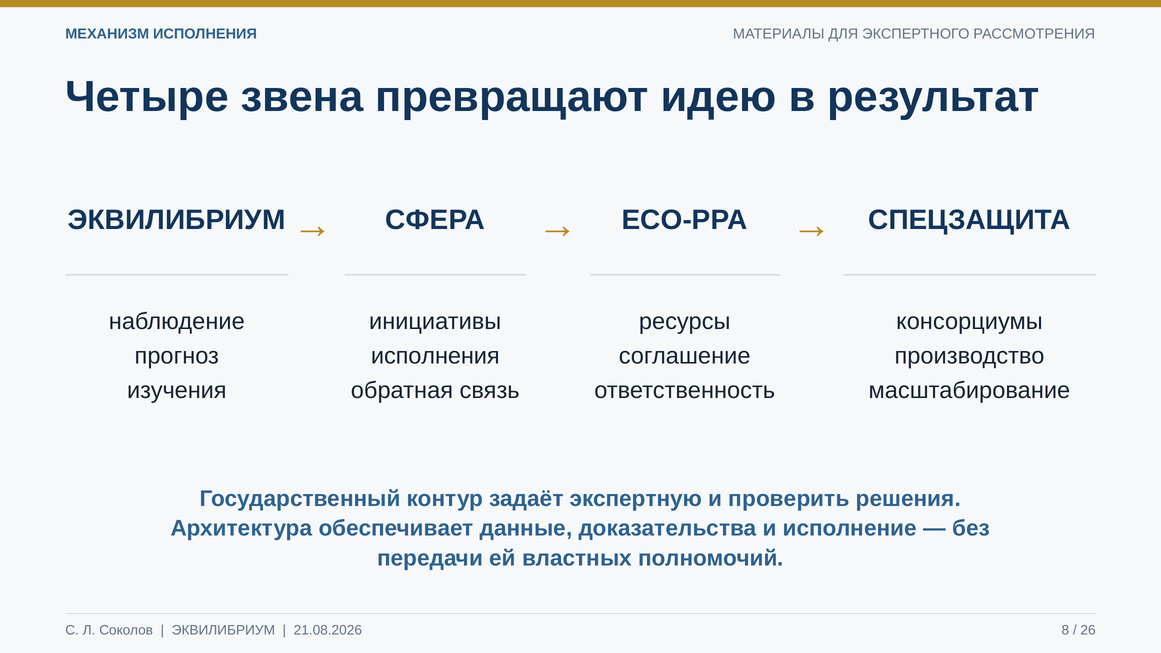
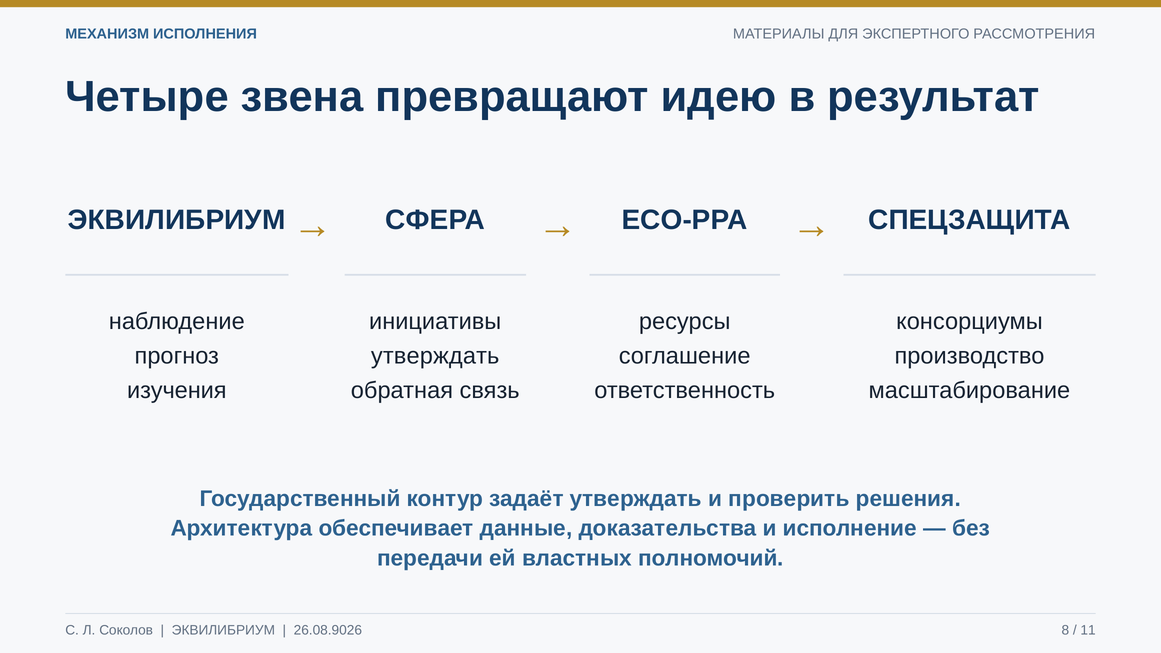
исполнения at (435, 356): исполнения -> утверждать
задаёт экспертную: экспертную -> утверждать
21.08.2026: 21.08.2026 -> 26.08.9026
26: 26 -> 11
